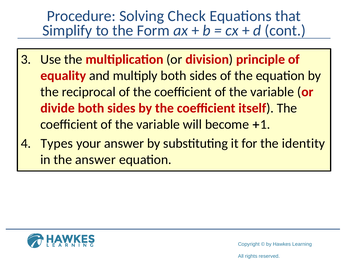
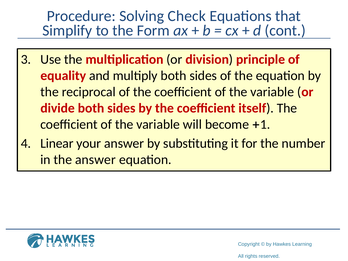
Types: Types -> Linear
identity: identity -> number
